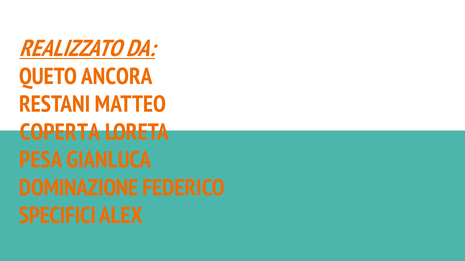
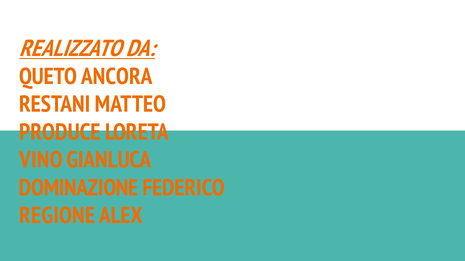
COPERTA: COPERTA -> PRODUCE
PESA: PESA -> VINO
SPECIFICI: SPECIFICI -> REGIONE
